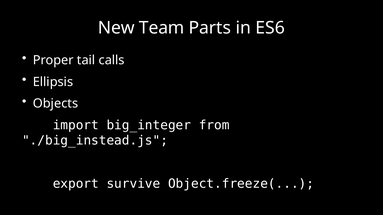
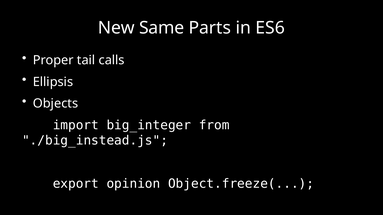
Team: Team -> Same
survive: survive -> opinion
